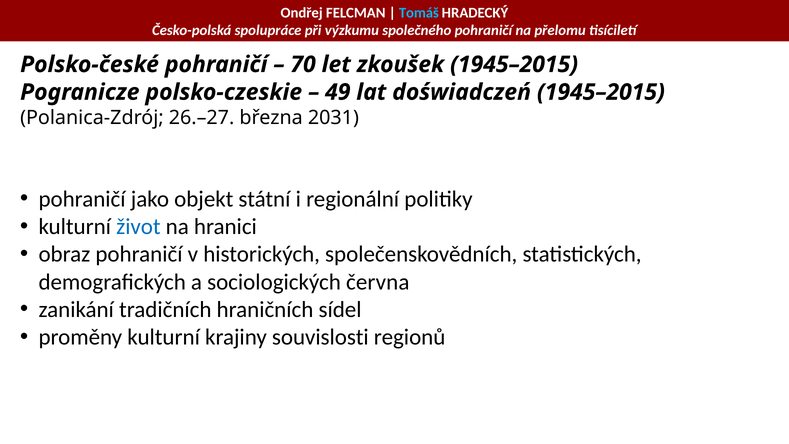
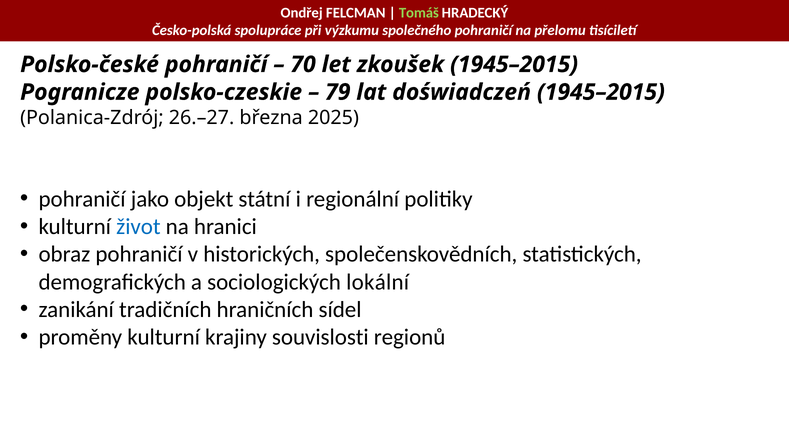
Tomáš colour: light blue -> light green
49: 49 -> 79
2031: 2031 -> 2025
června: června -> lokální
